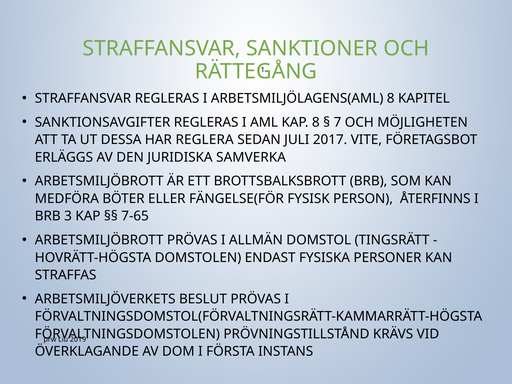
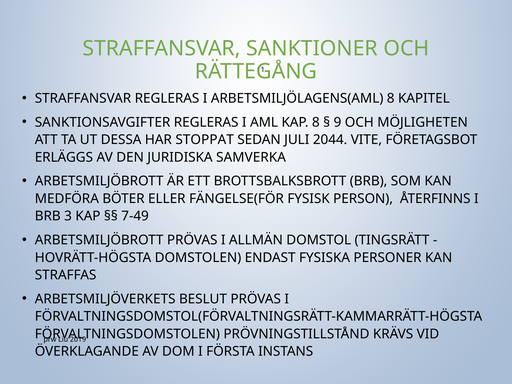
7: 7 -> 9
REGLERA: REGLERA -> STOPPAT
2017: 2017 -> 2044
7-65: 7-65 -> 7-49
